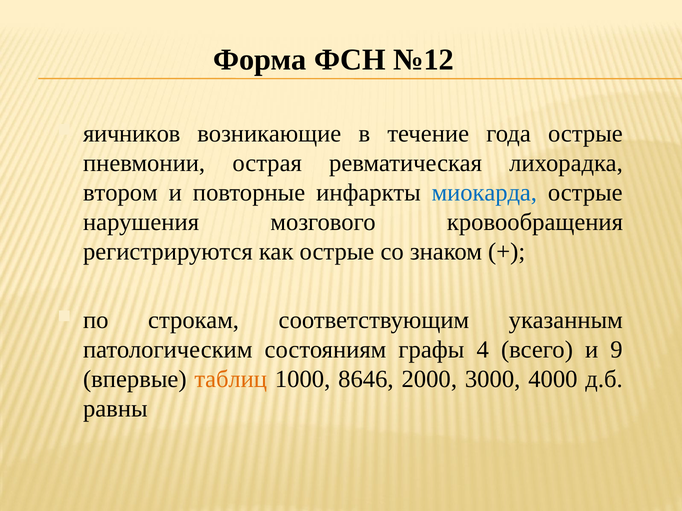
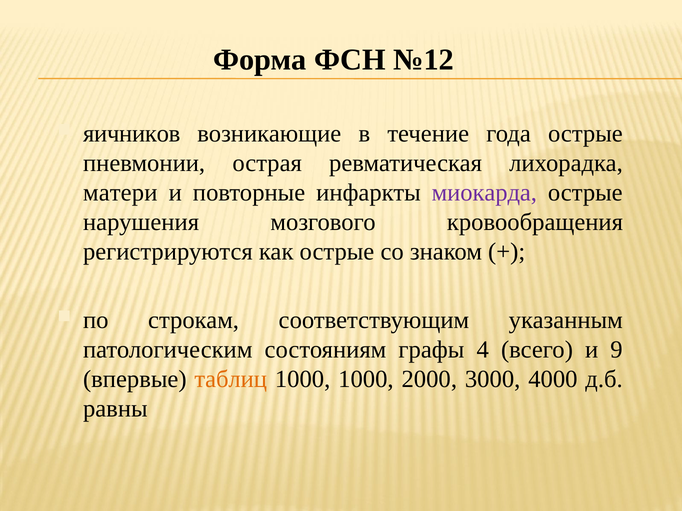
втором: втором -> матери
миокарда colour: blue -> purple
1000 8646: 8646 -> 1000
